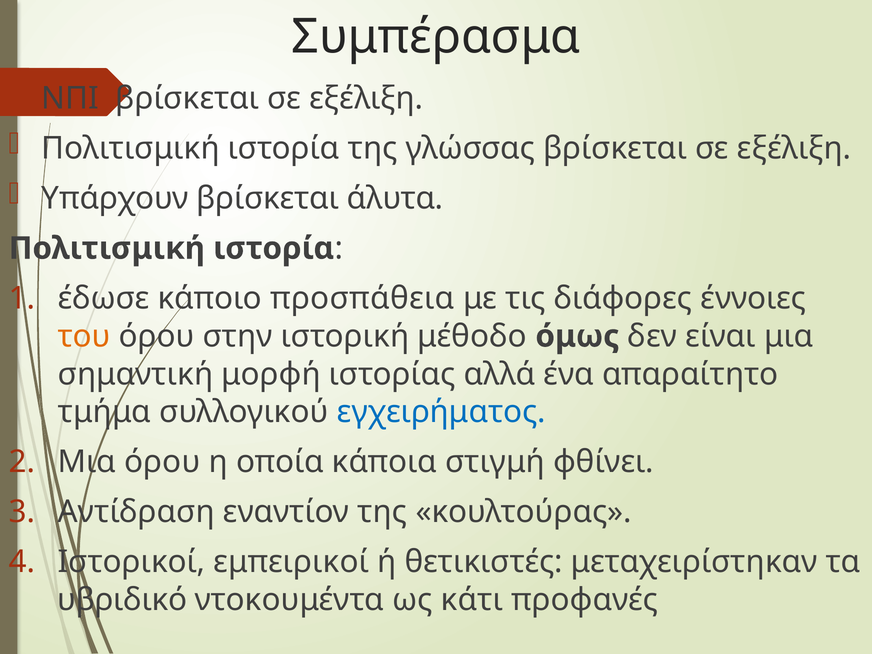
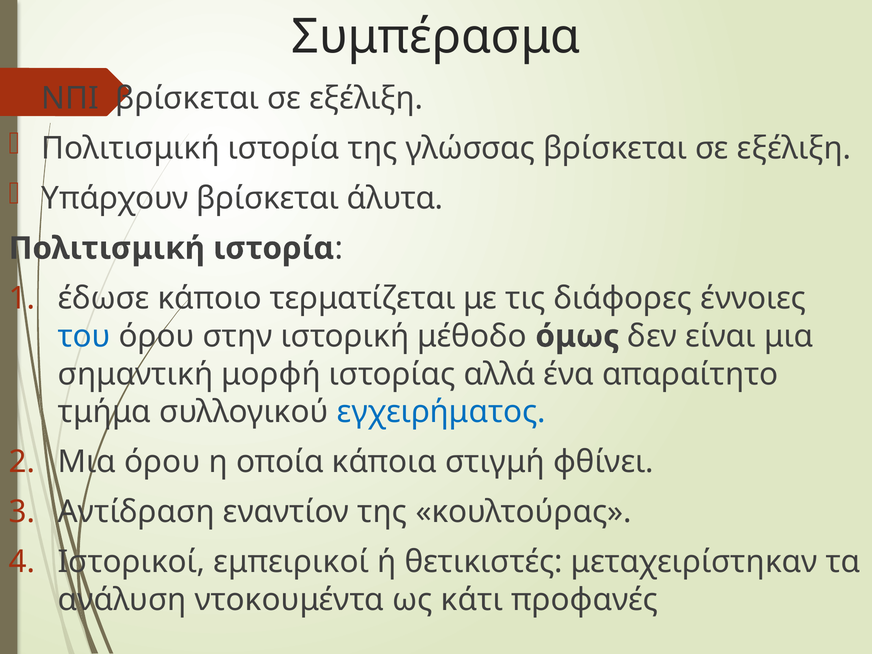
προσπάθεια: προσπάθεια -> τερματίζεται
του colour: orange -> blue
υβριδικό: υβριδικό -> ανάλυση
